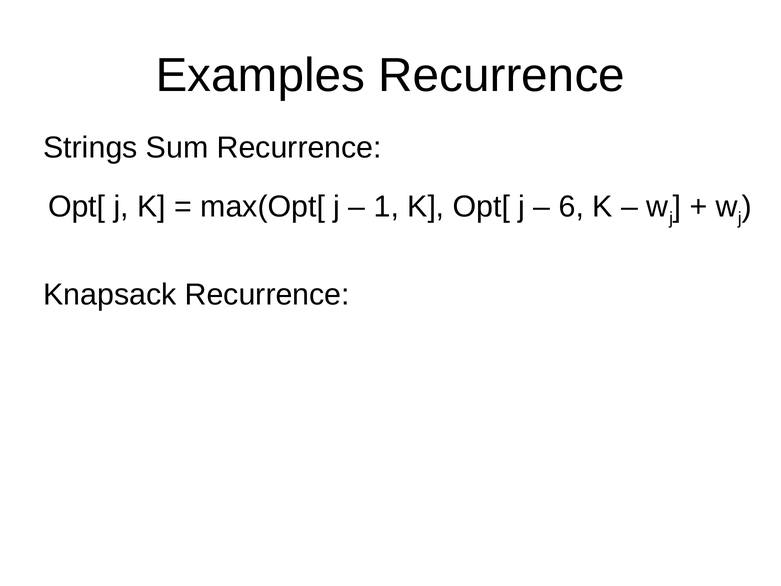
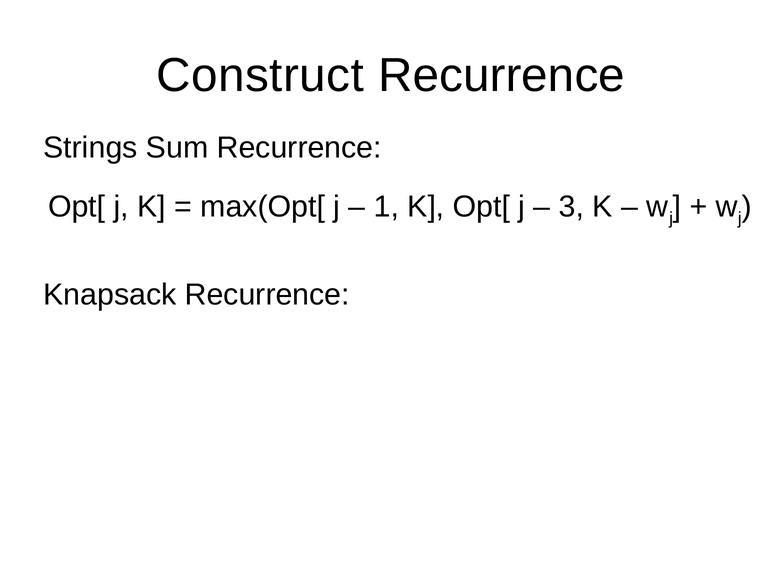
Examples: Examples -> Construct
6: 6 -> 3
